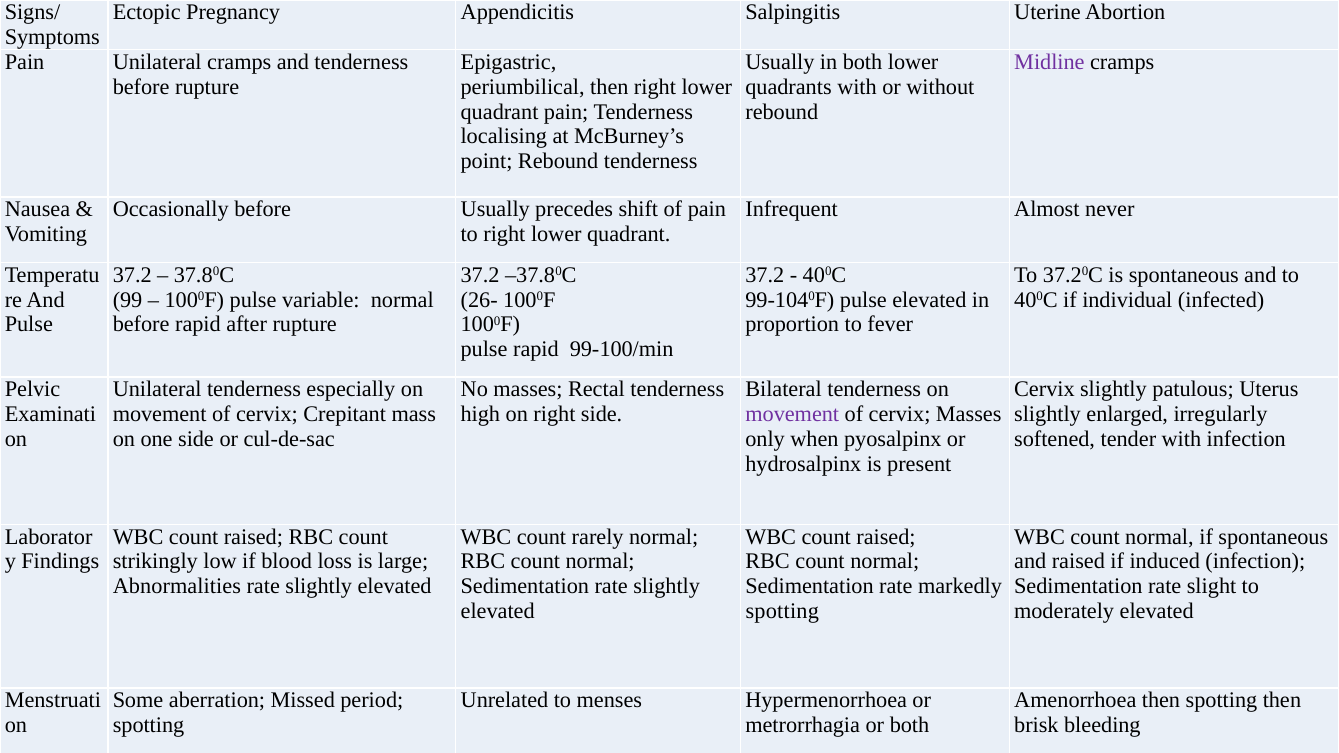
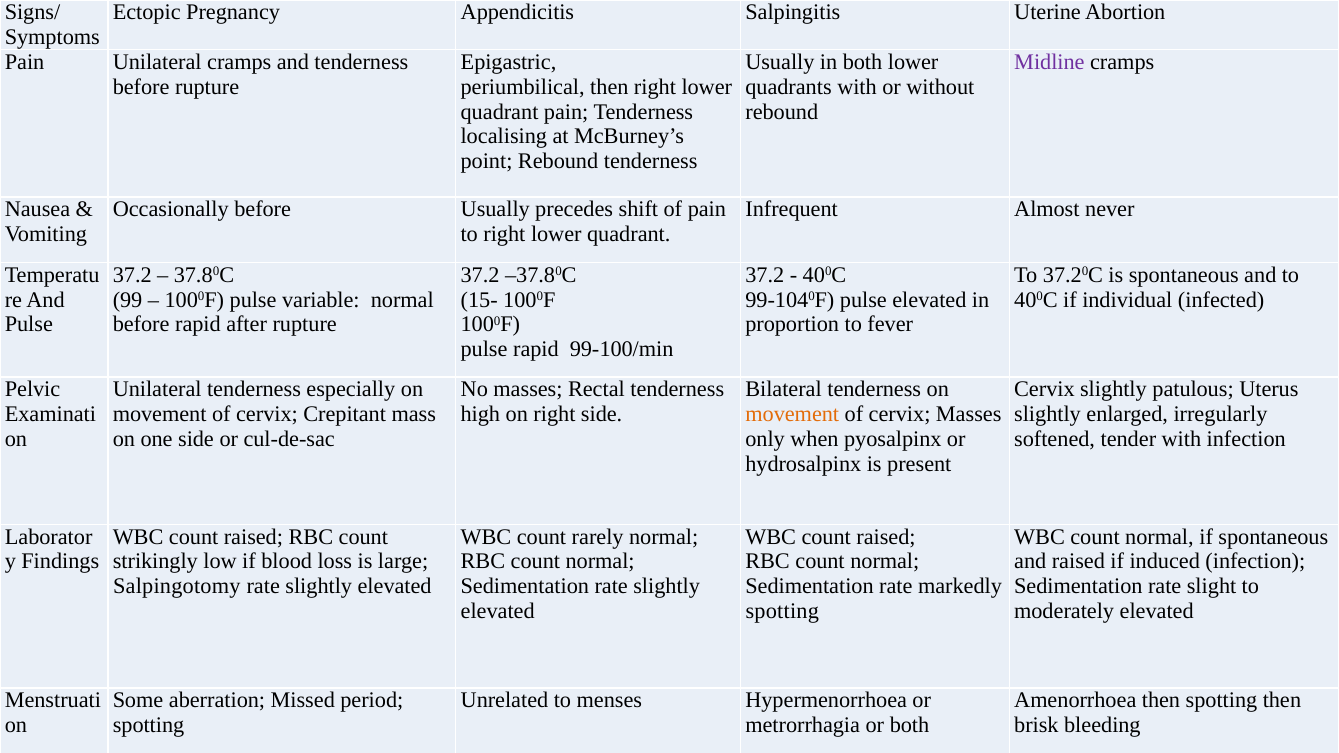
26-: 26- -> 15-
movement at (792, 414) colour: purple -> orange
Abnormalities: Abnormalities -> Salpingotomy
